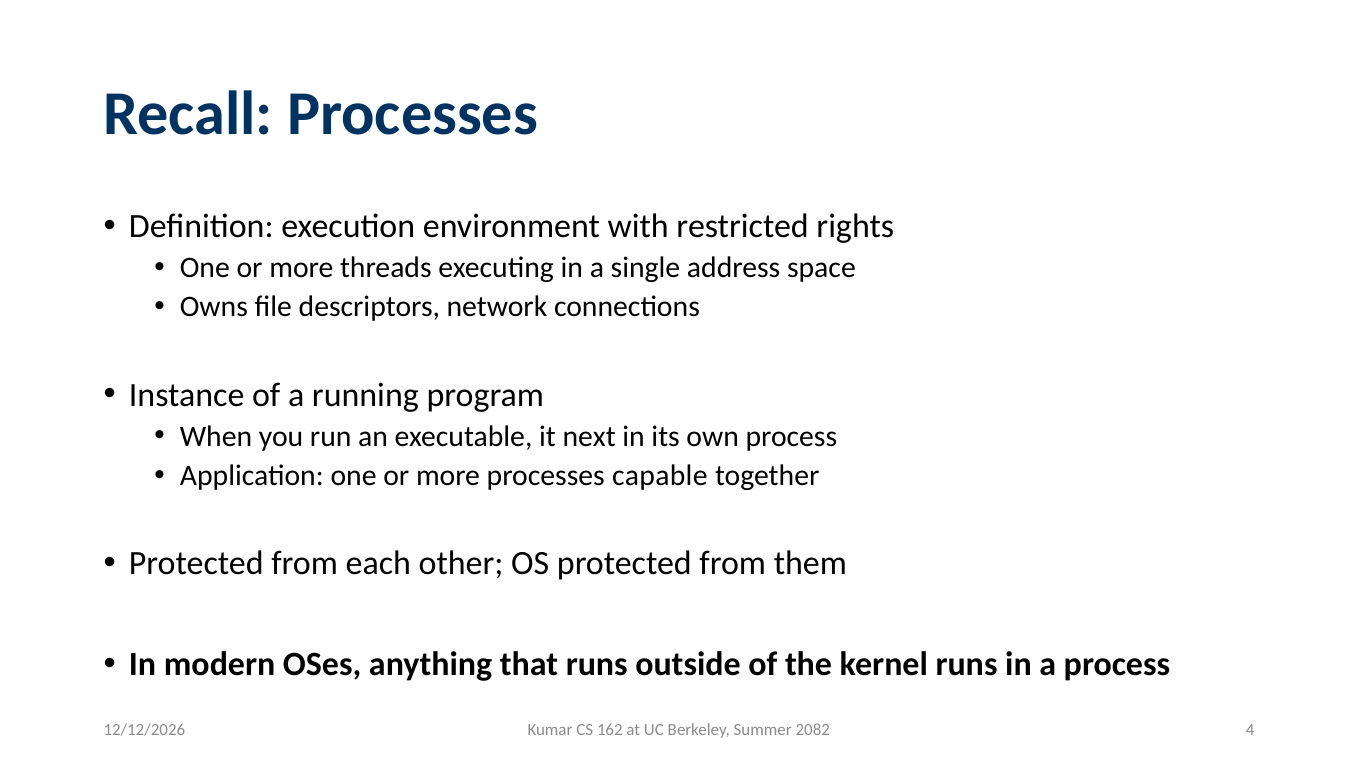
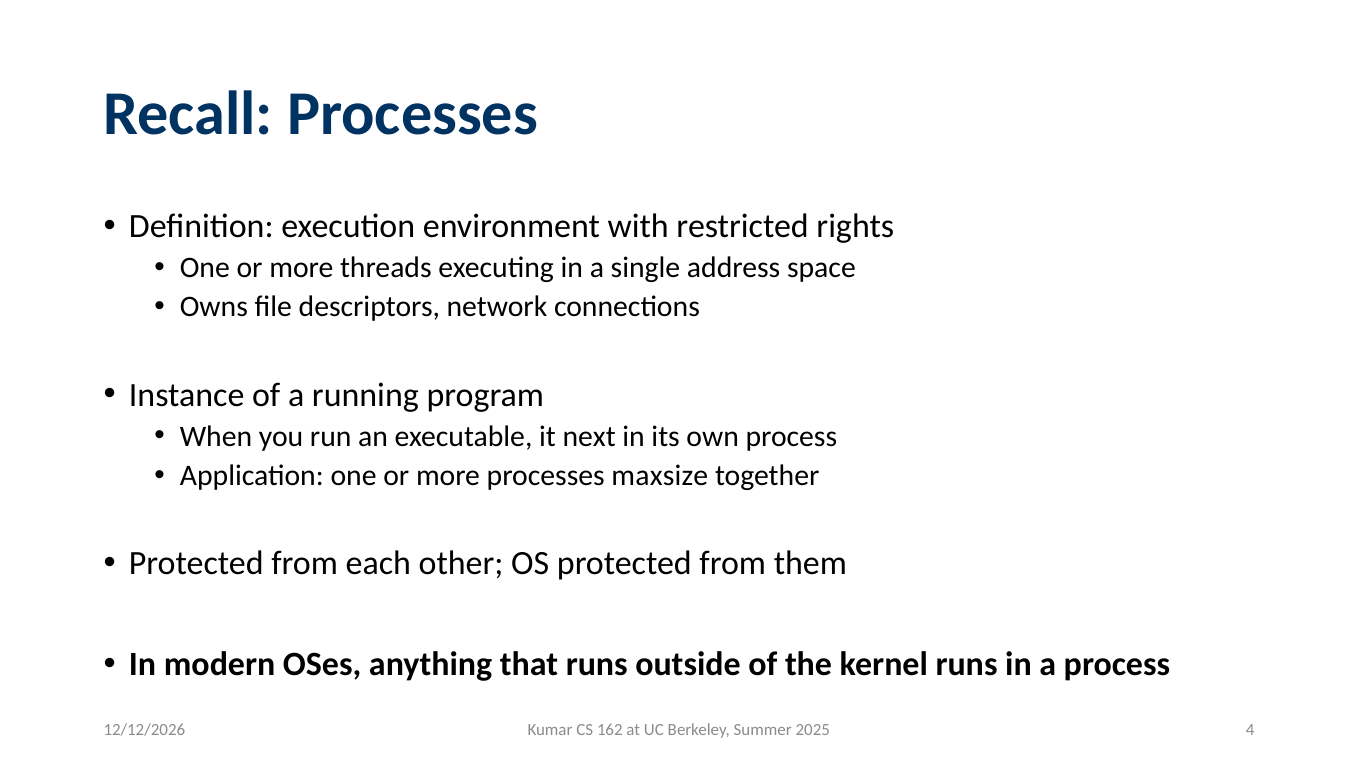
capable: capable -> maxsize
2082: 2082 -> 2025
